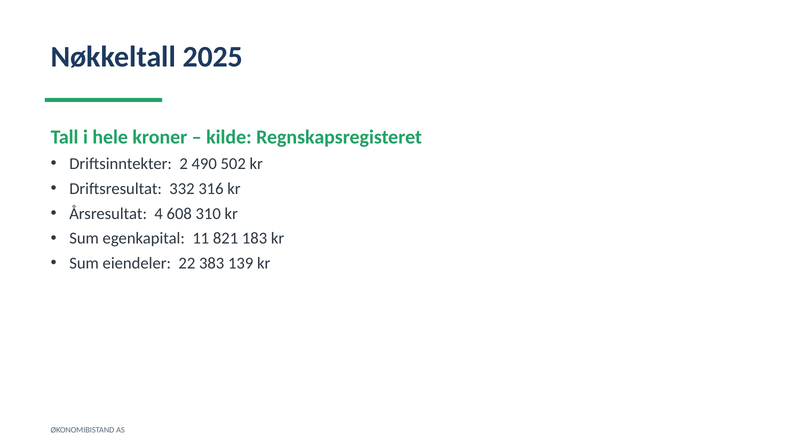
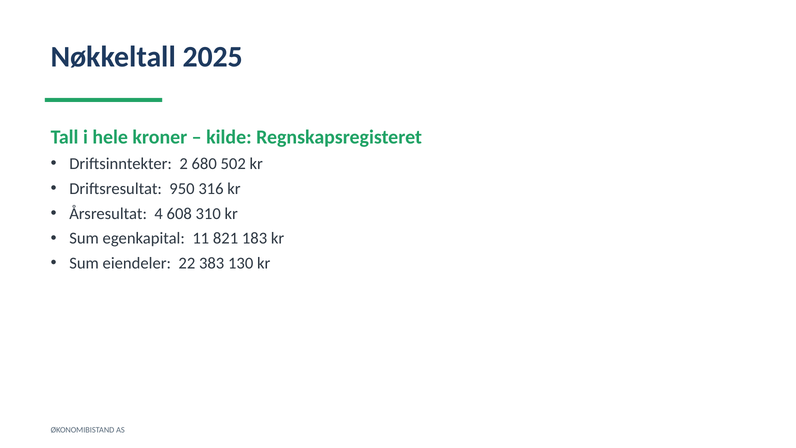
490: 490 -> 680
332: 332 -> 950
139: 139 -> 130
